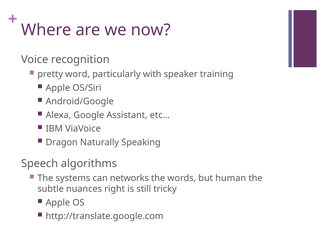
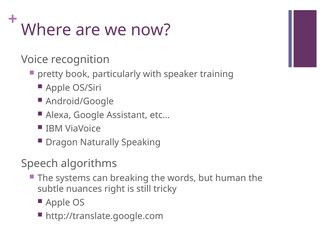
word: word -> book
networks: networks -> breaking
